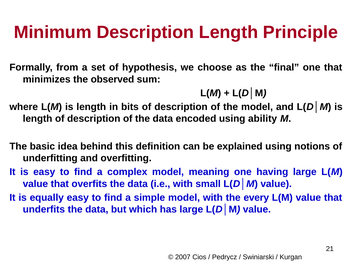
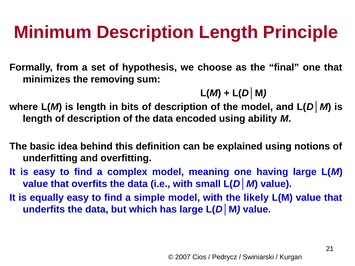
observed: observed -> removing
every: every -> likely
